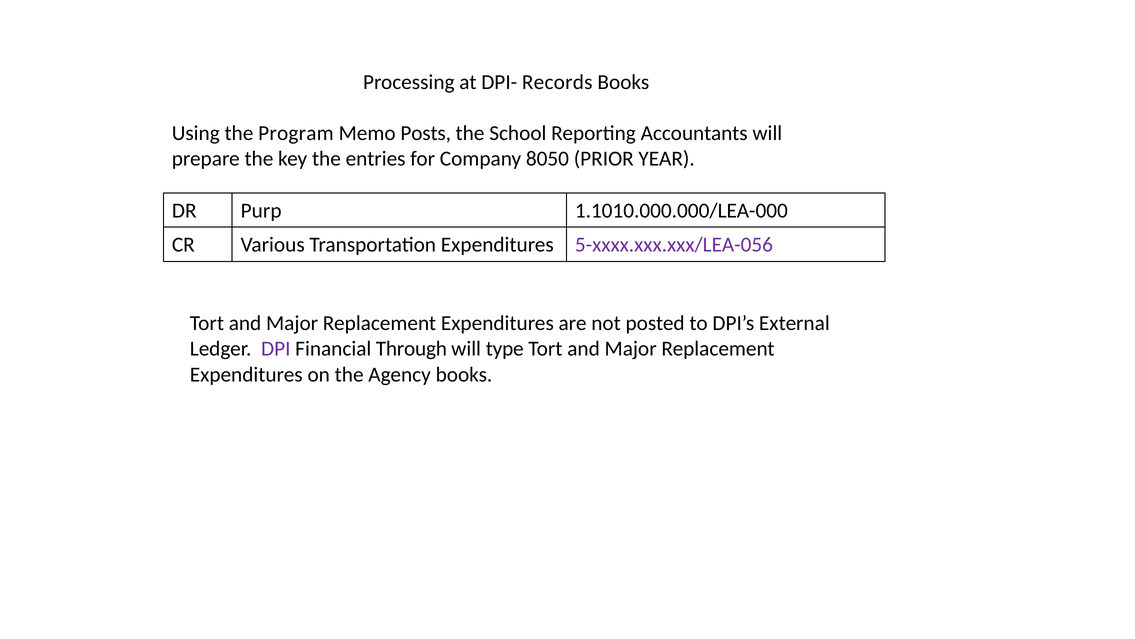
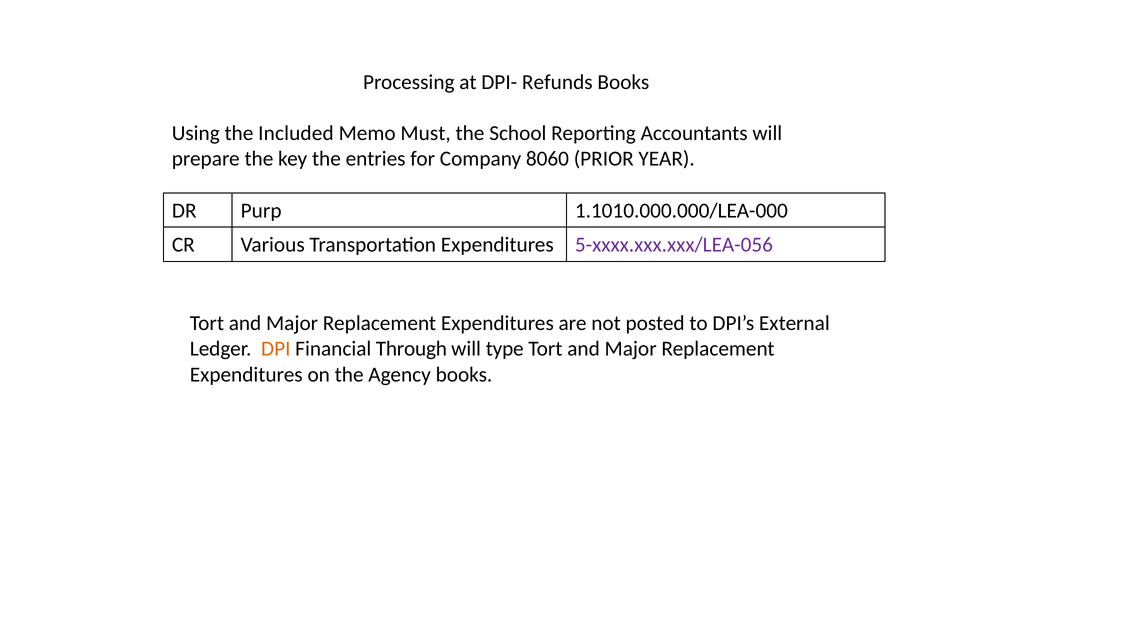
Records: Records -> Refunds
Program: Program -> Included
Posts: Posts -> Must
8050: 8050 -> 8060
DPI colour: purple -> orange
